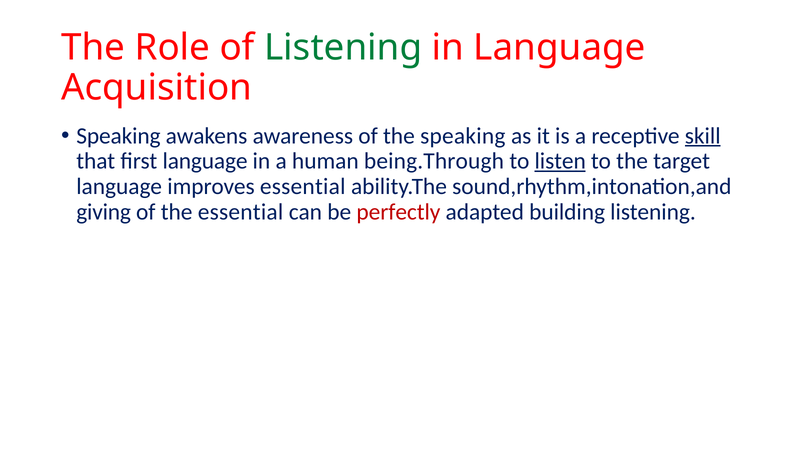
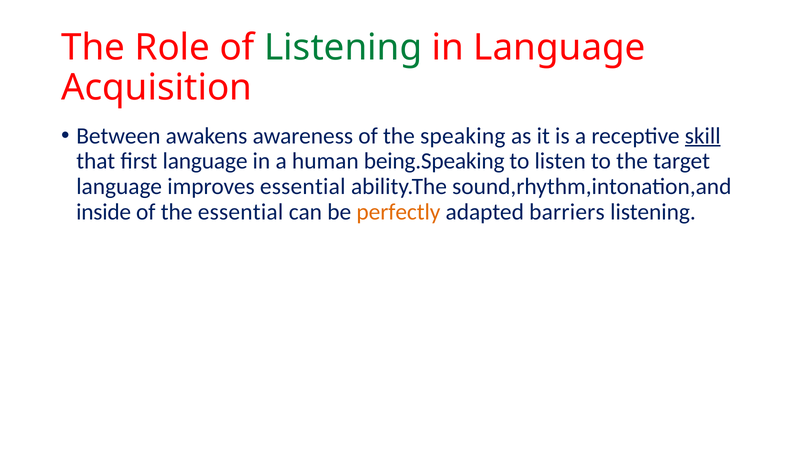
Speaking at (118, 136): Speaking -> Between
being.Through: being.Through -> being.Speaking
listen underline: present -> none
giving: giving -> inside
perfectly colour: red -> orange
building: building -> barriers
